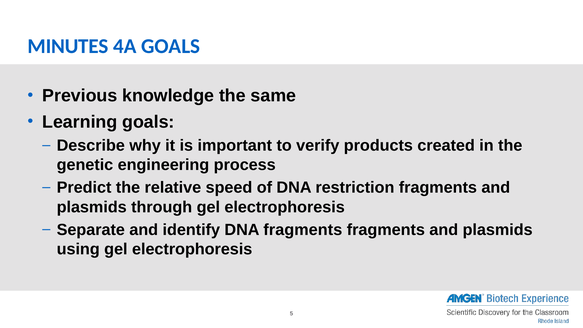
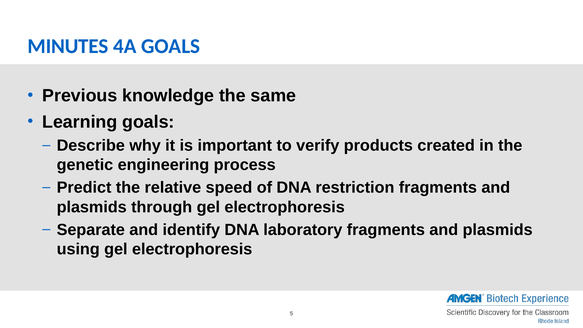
DNA fragments: fragments -> laboratory
